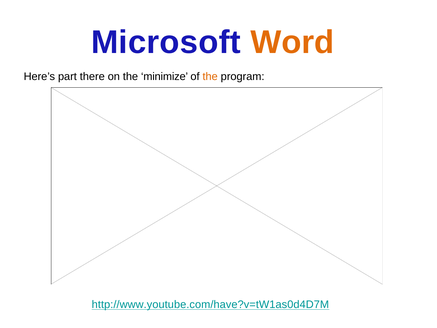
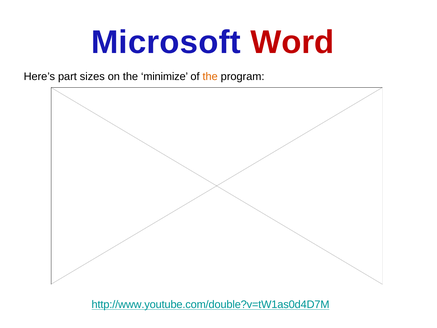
Word colour: orange -> red
there: there -> sizes
http://www.youtube.com/have?v=tW1as0d4D7M: http://www.youtube.com/have?v=tW1as0d4D7M -> http://www.youtube.com/double?v=tW1as0d4D7M
